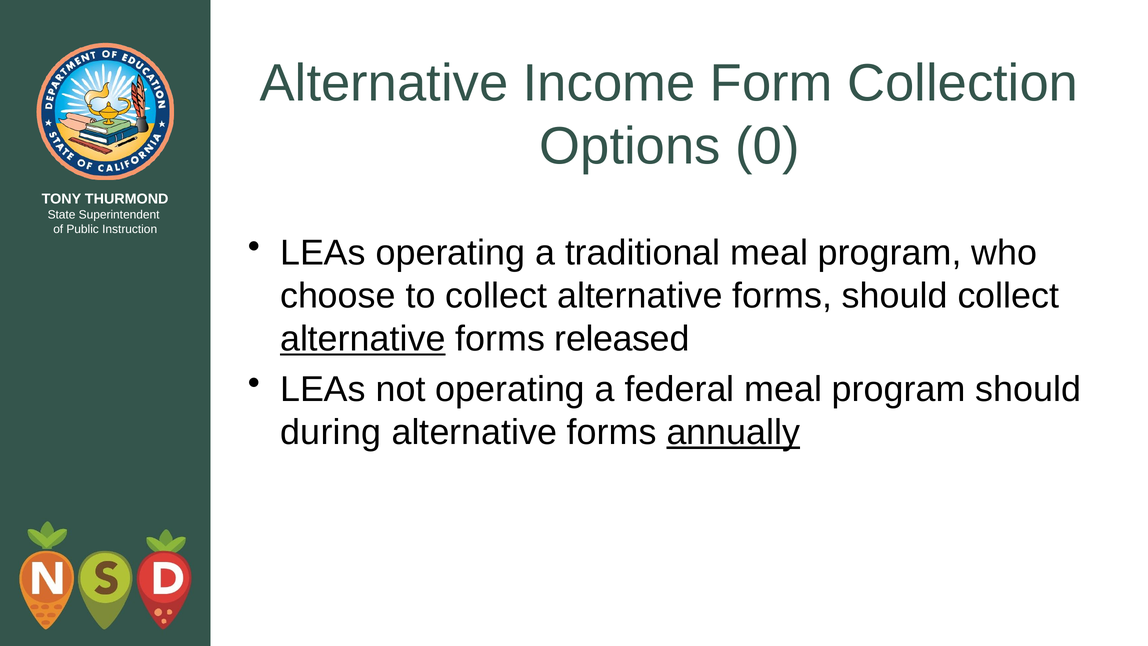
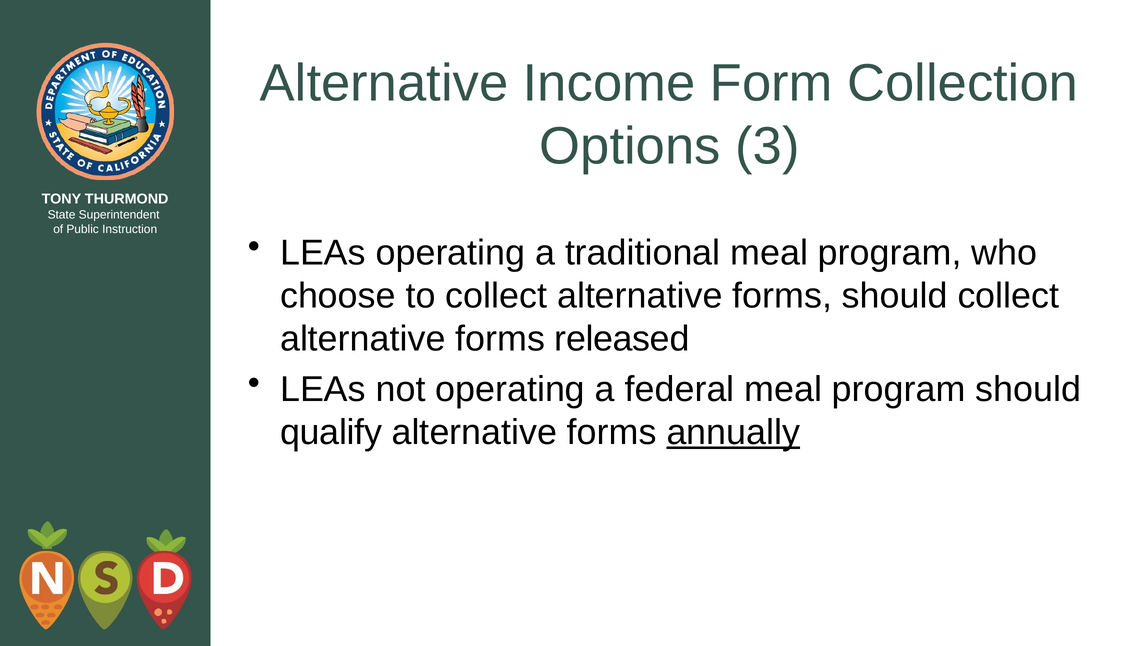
0: 0 -> 3
alternative at (363, 339) underline: present -> none
during: during -> qualify
